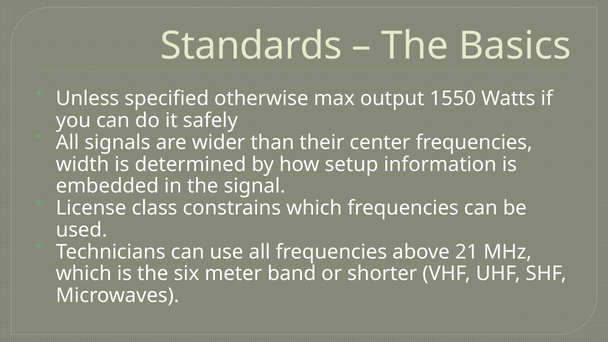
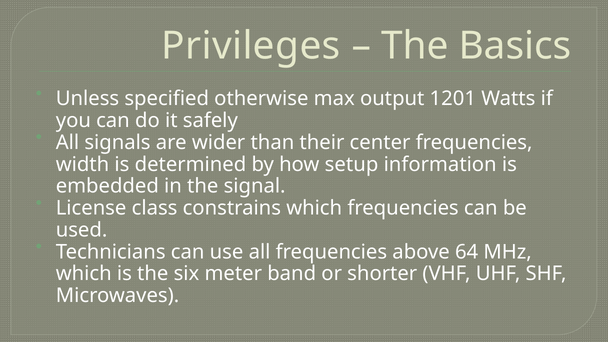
Standards: Standards -> Privileges
1550: 1550 -> 1201
21: 21 -> 64
